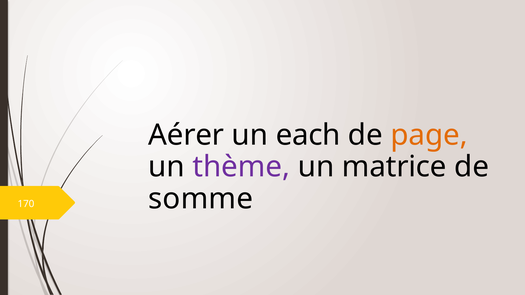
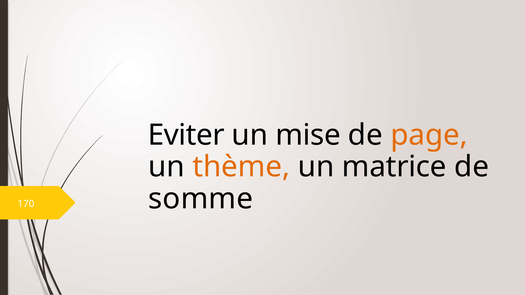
Aérer: Aérer -> Eviter
each: each -> mise
thème colour: purple -> orange
